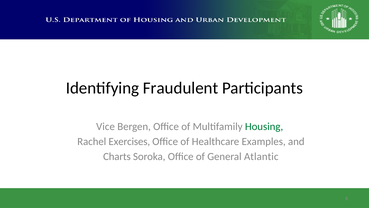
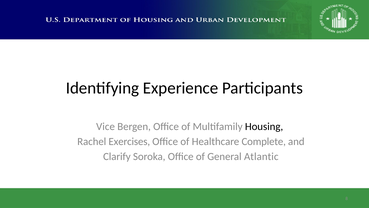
Fraudulent: Fraudulent -> Experience
Housing colour: green -> black
Examples: Examples -> Complete
Charts: Charts -> Clarify
